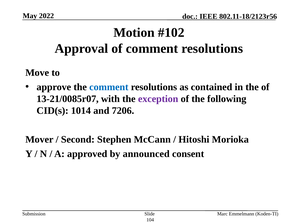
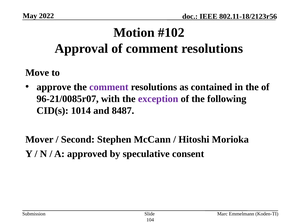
comment at (109, 87) colour: blue -> purple
13-21/0085r07: 13-21/0085r07 -> 96-21/0085r07
7206: 7206 -> 8487
announced: announced -> speculative
